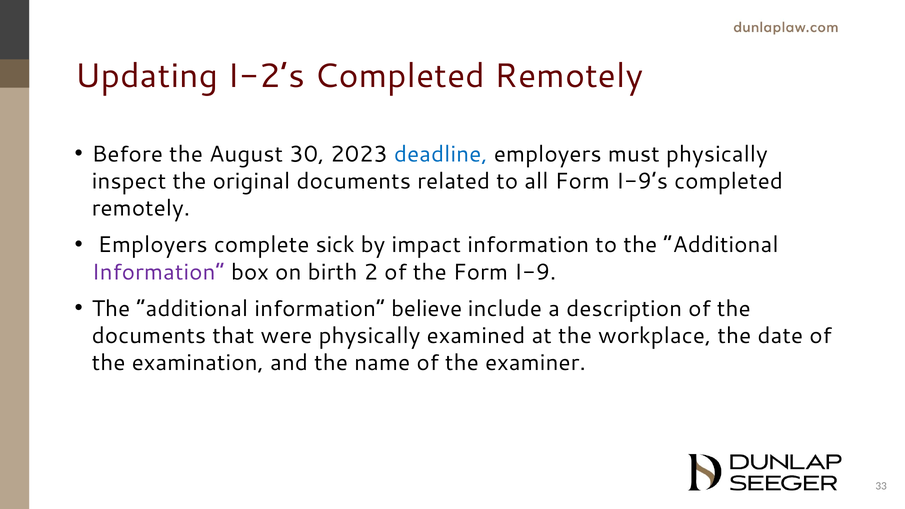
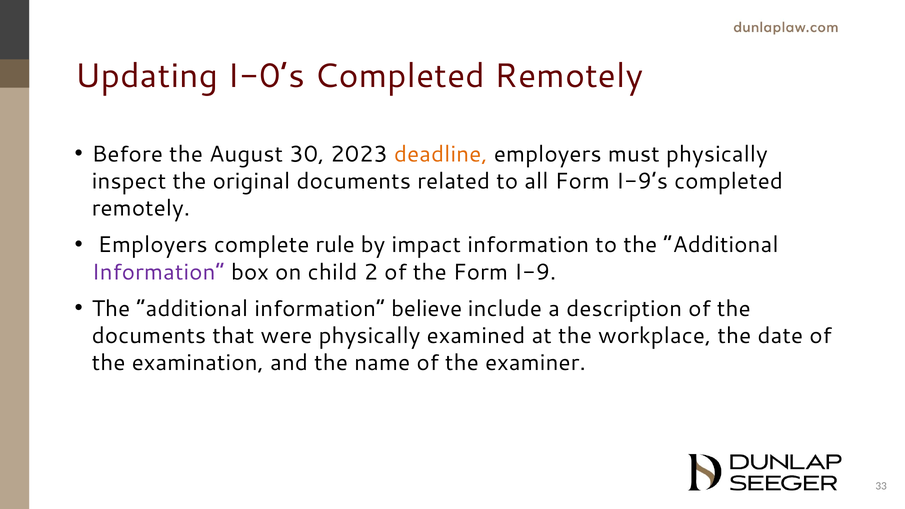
I-2’s: I-2’s -> I-0’s
deadline colour: blue -> orange
sick: sick -> rule
birth: birth -> child
